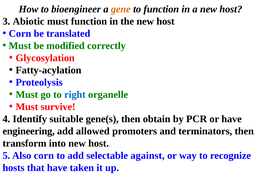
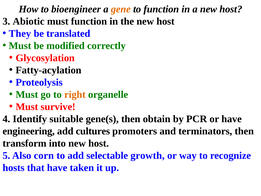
Corn at (20, 34): Corn -> They
right colour: blue -> orange
allowed: allowed -> cultures
against: against -> growth
